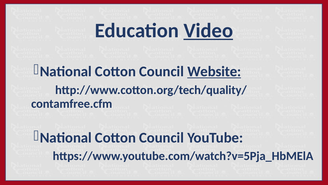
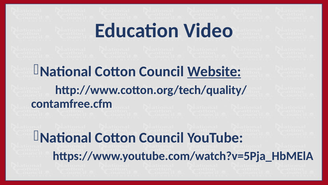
Video underline: present -> none
